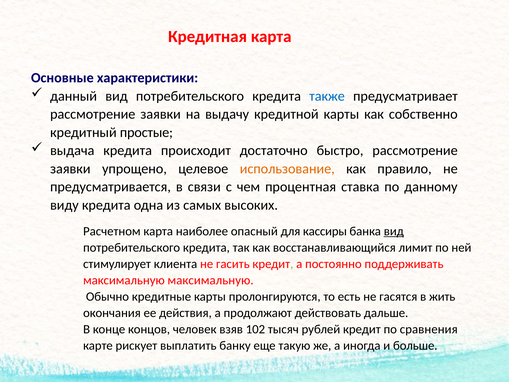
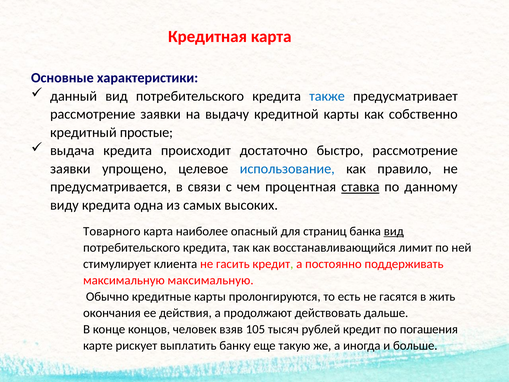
использование colour: orange -> blue
ставка underline: none -> present
Расчетном: Расчетном -> Товарного
кассиры: кассиры -> страниц
102: 102 -> 105
сравнения: сравнения -> погашения
